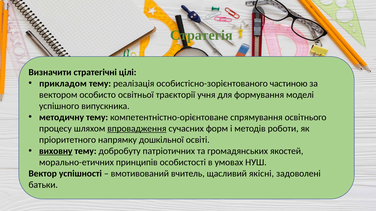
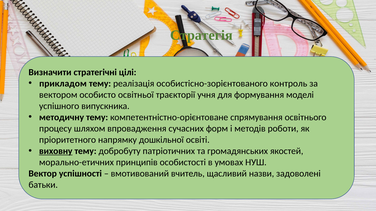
частиною: частиною -> контроль
впровадження underline: present -> none
якісні: якісні -> назви
